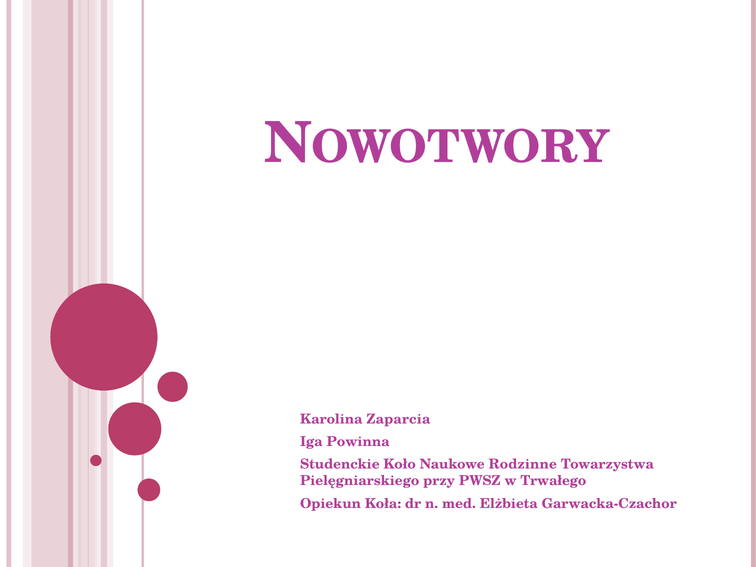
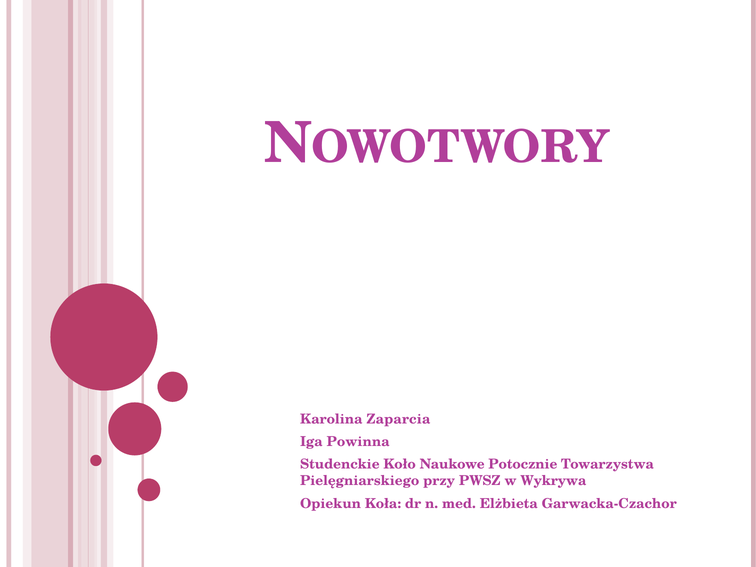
Rodzinne: Rodzinne -> Potocznie
Trwałego: Trwałego -> Wykrywa
